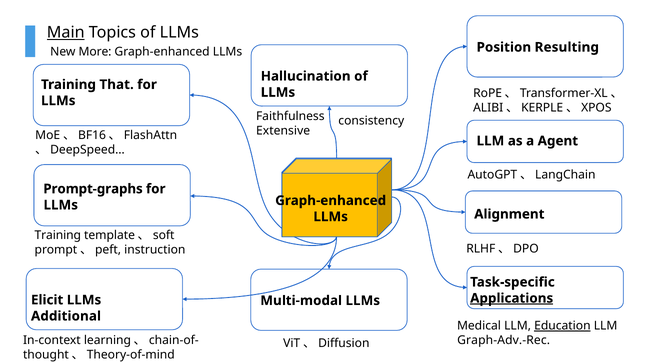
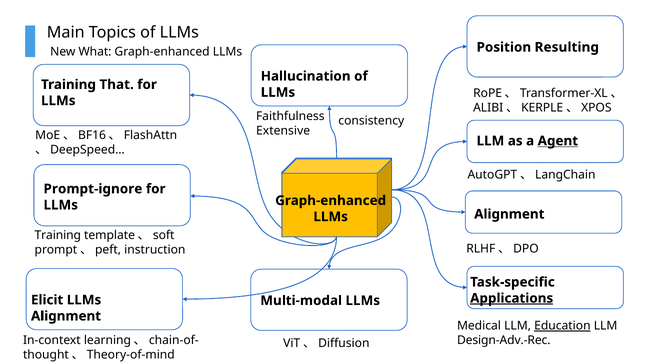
Main underline: present -> none
More: More -> What
Agent underline: none -> present
Prompt-graphs: Prompt-graphs -> Prompt-ignore
Additional at (66, 316): Additional -> Alignment
Graph-Adv.-Rec: Graph-Adv.-Rec -> Design-Adv.-Rec
